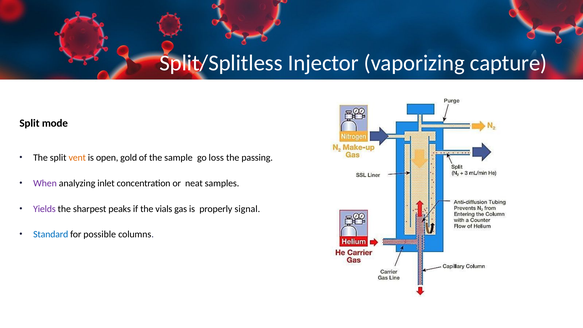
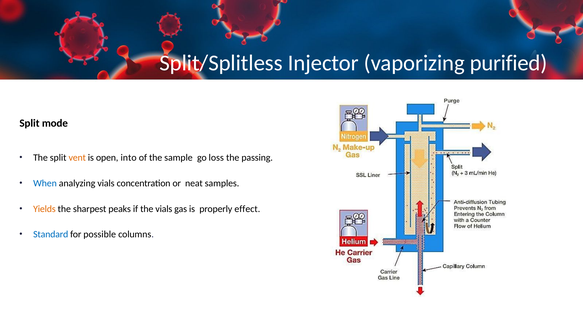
capture: capture -> purified
gold: gold -> into
When colour: purple -> blue
analyzing inlet: inlet -> vials
Yields colour: purple -> orange
signal: signal -> effect
